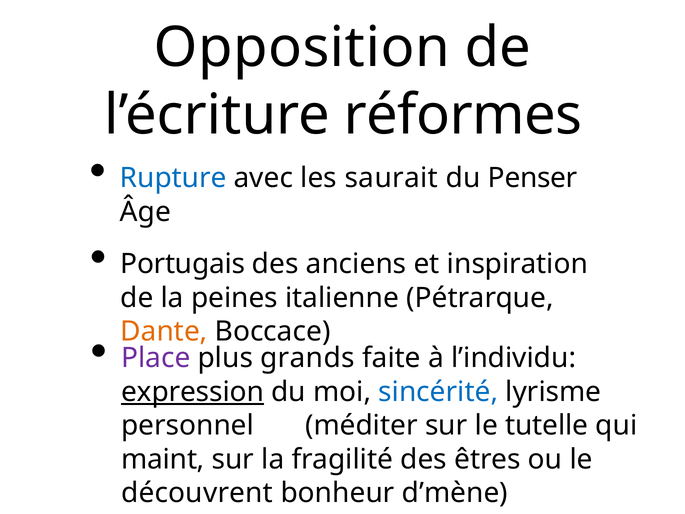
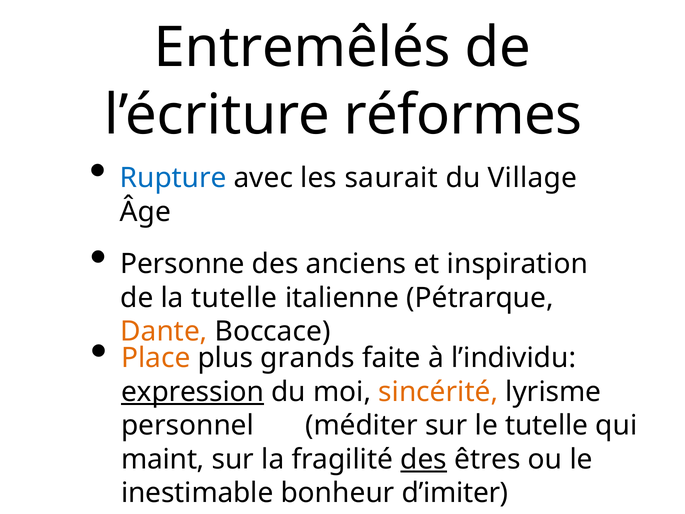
Opposition: Opposition -> Entremêlés
Penser: Penser -> Village
Portugais: Portugais -> Personne
la peines: peines -> tutelle
Place colour: purple -> orange
sincérité colour: blue -> orange
des at (424, 459) underline: none -> present
découvrent: découvrent -> inestimable
d’mène: d’mène -> d’imiter
